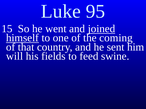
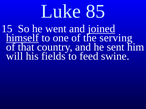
95: 95 -> 85
coming: coming -> serving
